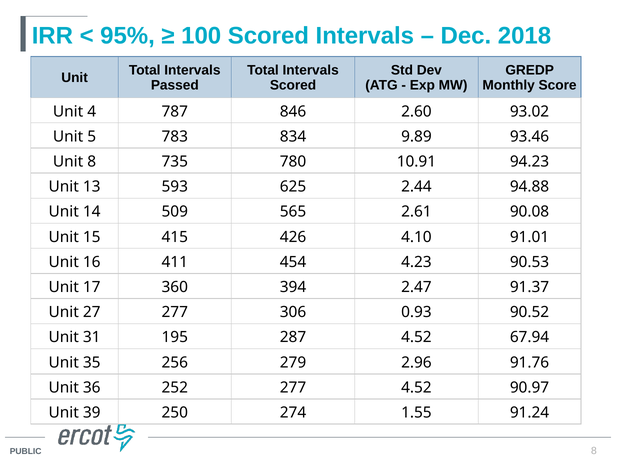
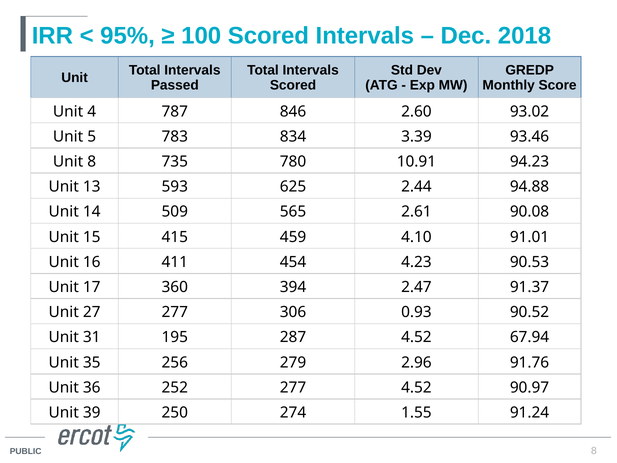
9.89: 9.89 -> 3.39
426: 426 -> 459
